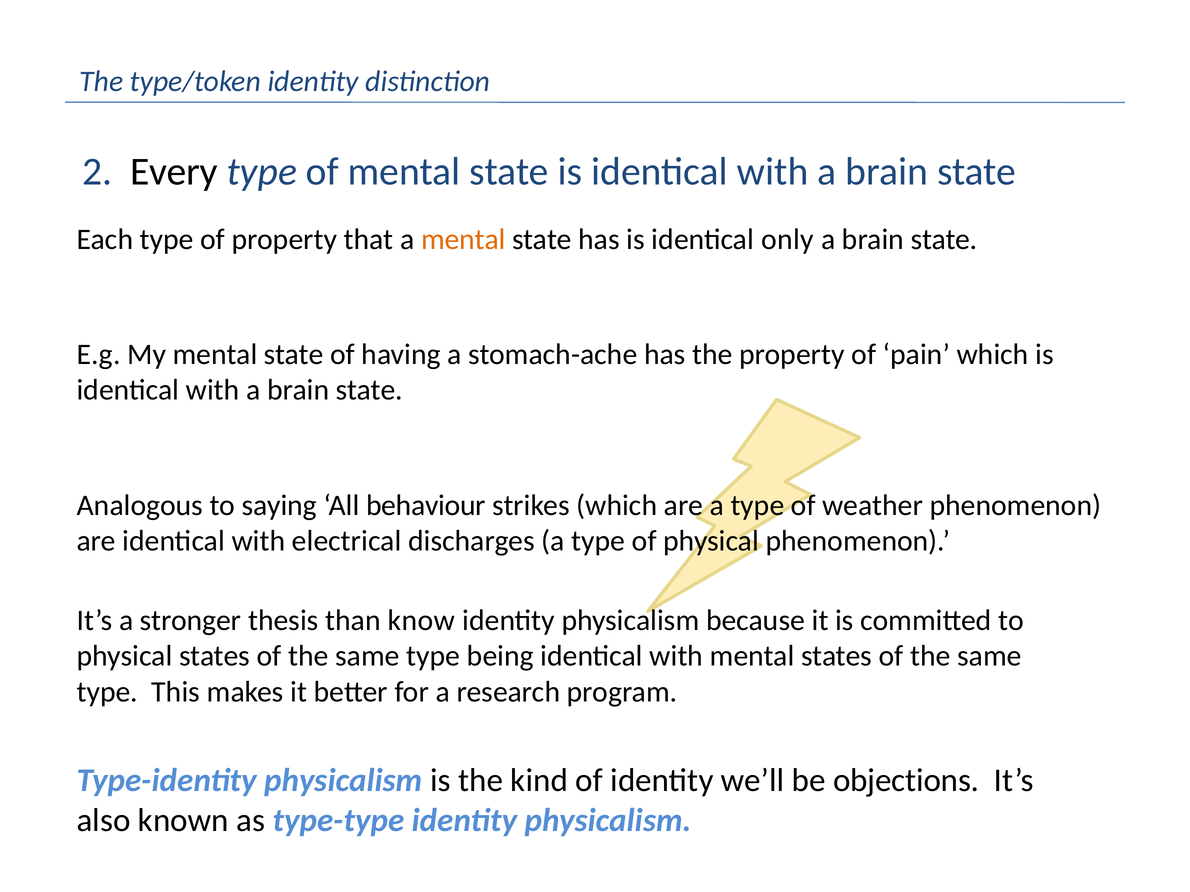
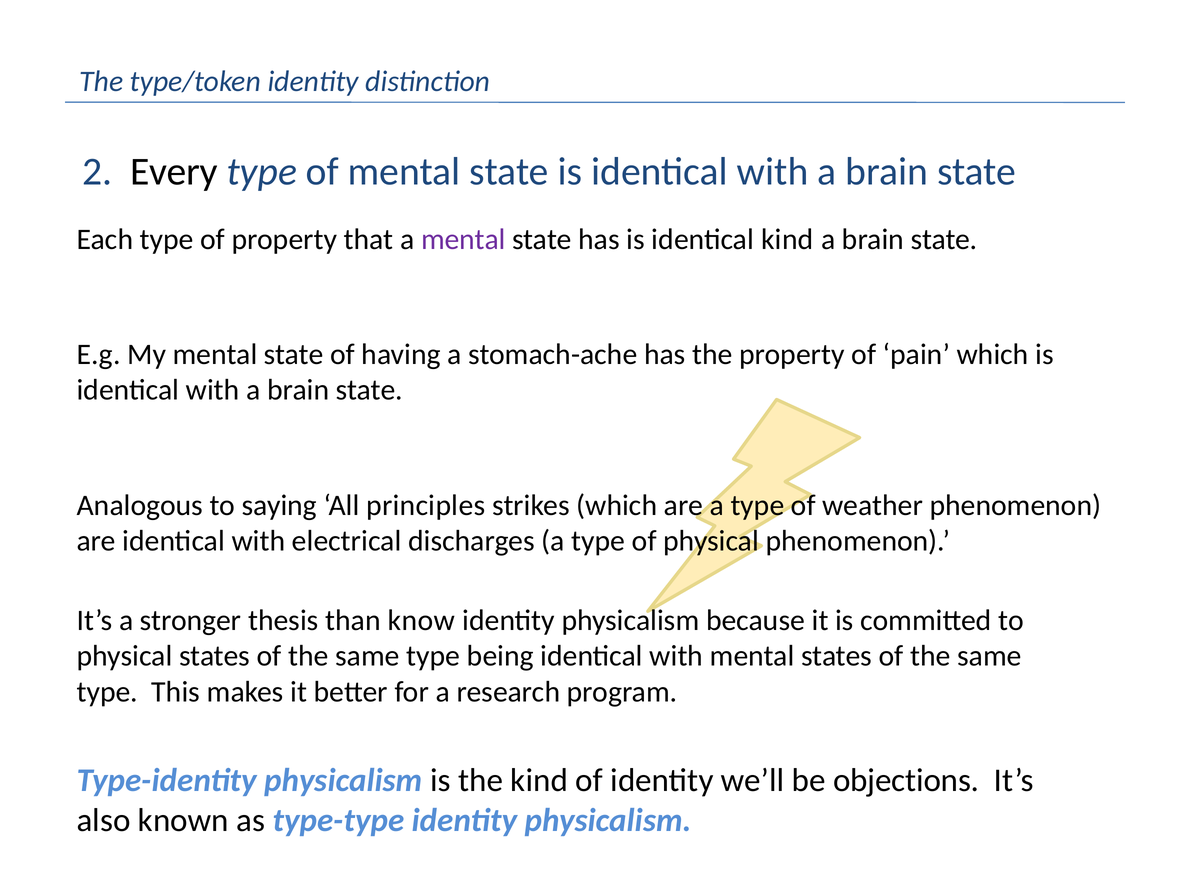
mental at (463, 240) colour: orange -> purple
identical only: only -> kind
behaviour: behaviour -> principles
